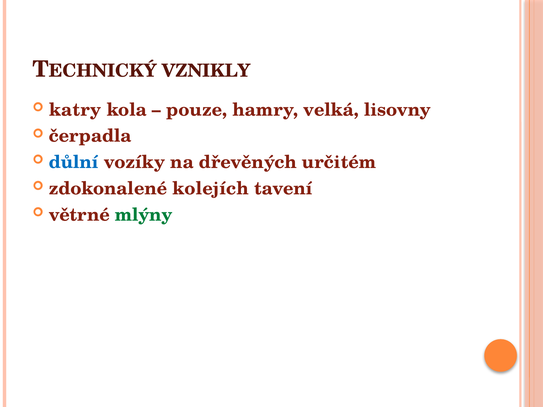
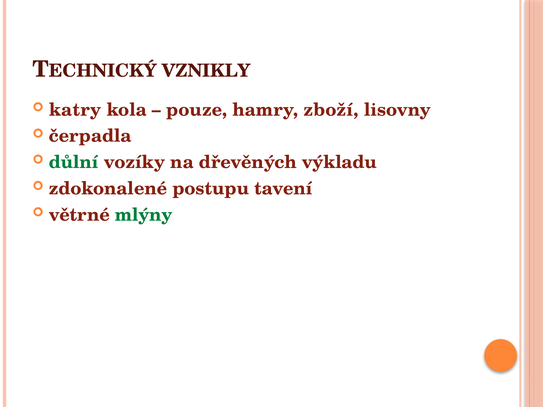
velká: velká -> zboží
důlní colour: blue -> green
určitém: určitém -> výkladu
kolejích: kolejích -> postupu
